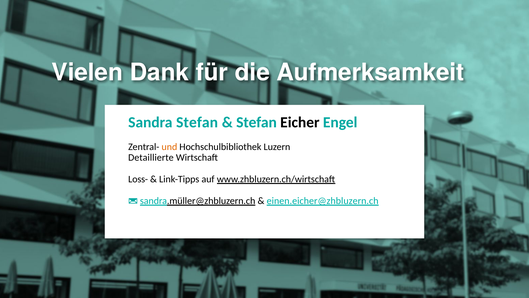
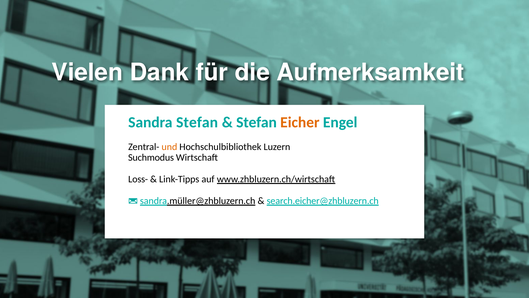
Eicher colour: black -> orange
Detaillierte: Detaillierte -> Suchmodus
einen.eicher@zhbluzern.ch: einen.eicher@zhbluzern.ch -> search.eicher@zhbluzern.ch
